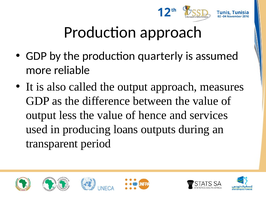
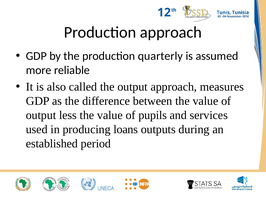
hence: hence -> pupils
transparent: transparent -> established
